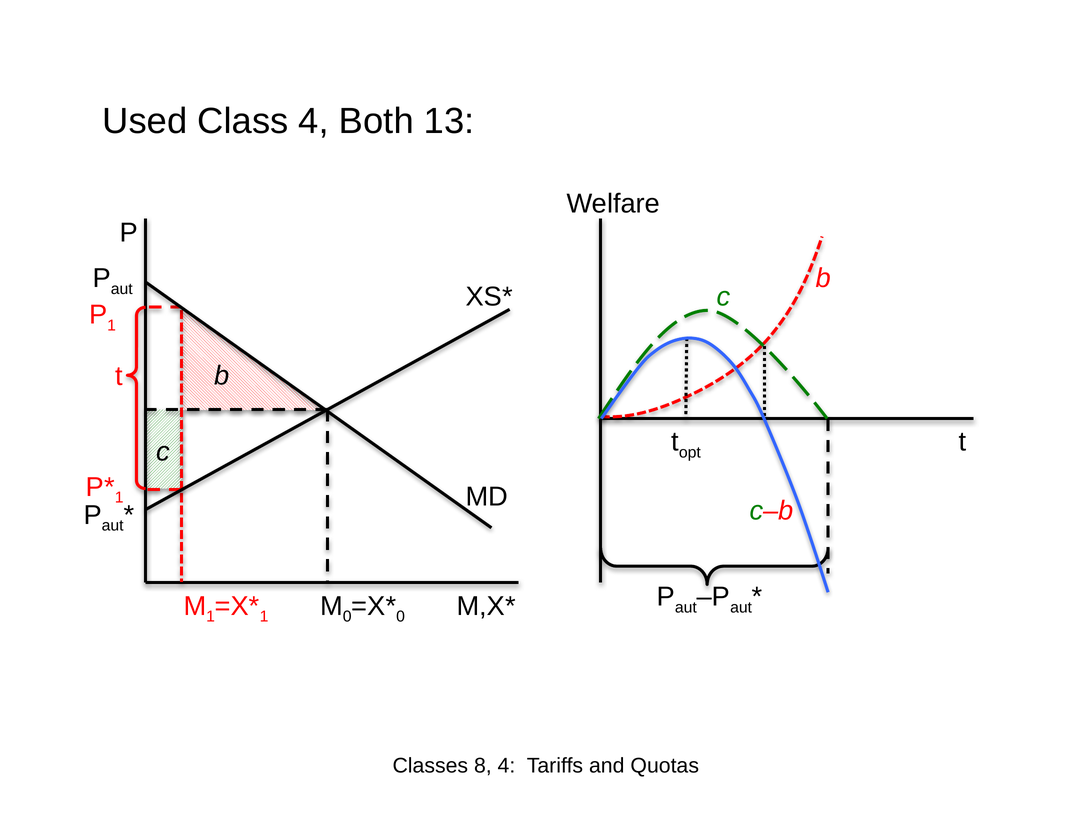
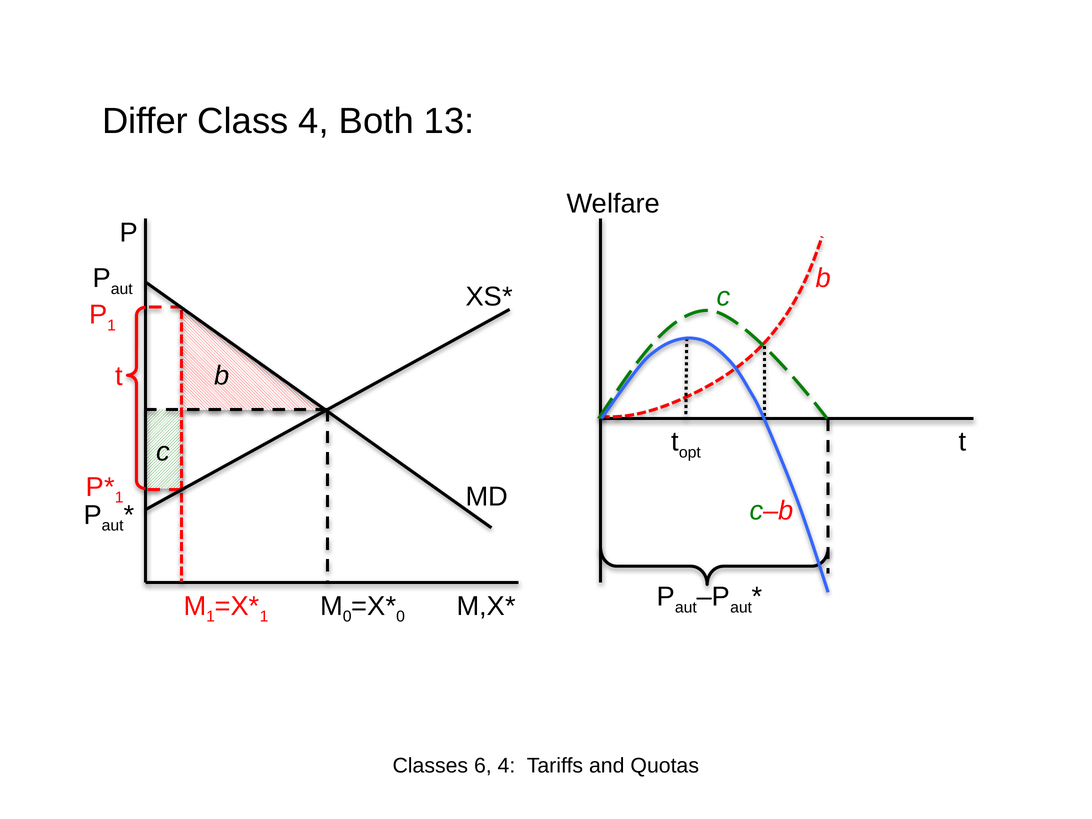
Used: Used -> Differ
8: 8 -> 6
